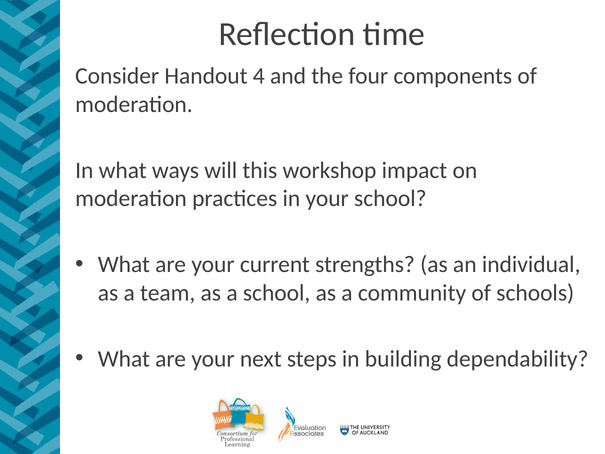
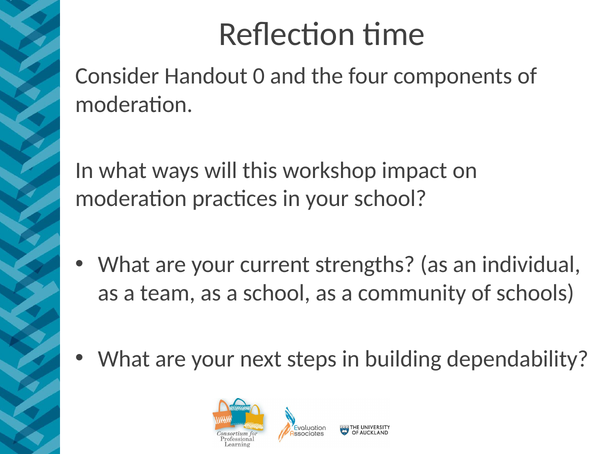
4: 4 -> 0
